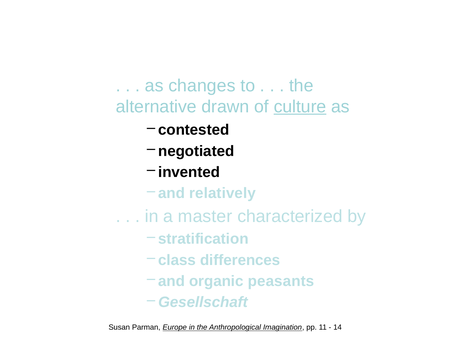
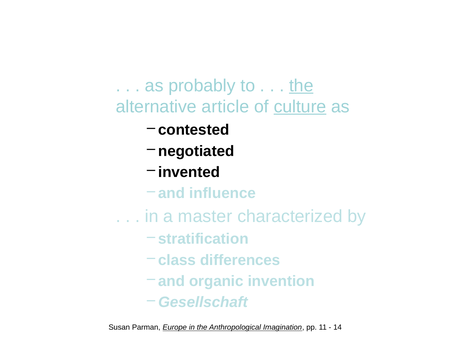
changes: changes -> probably
the at (301, 86) underline: none -> present
drawn: drawn -> article
relatively: relatively -> influence
peasants: peasants -> invention
